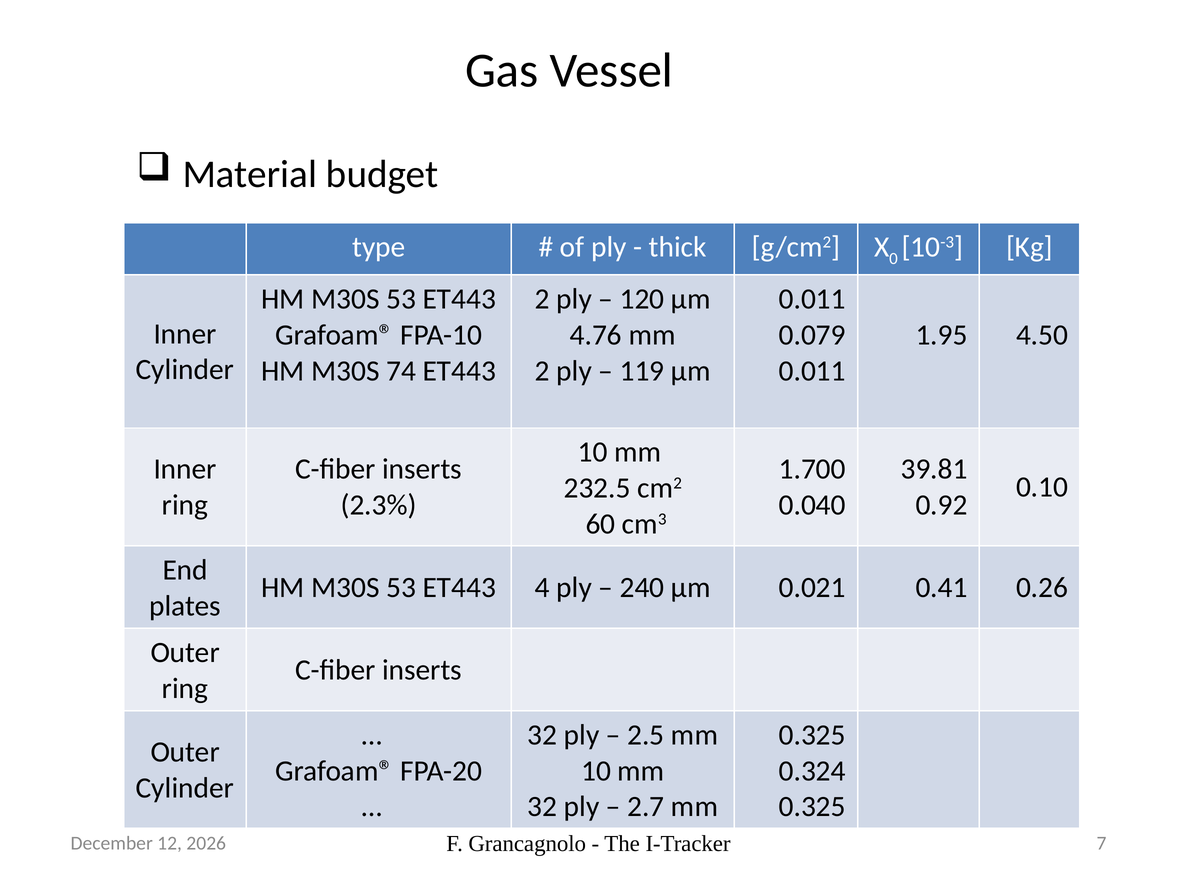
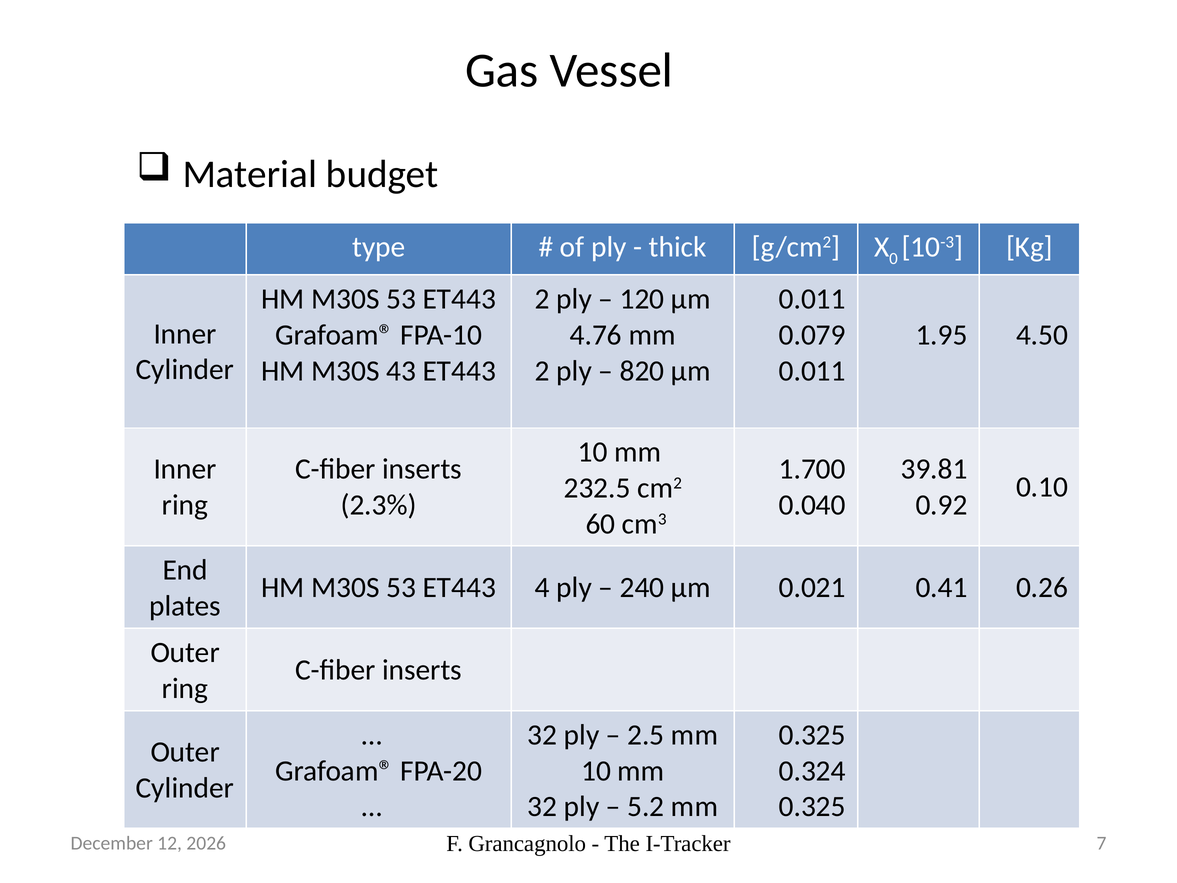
74: 74 -> 43
119: 119 -> 820
2.7: 2.7 -> 5.2
